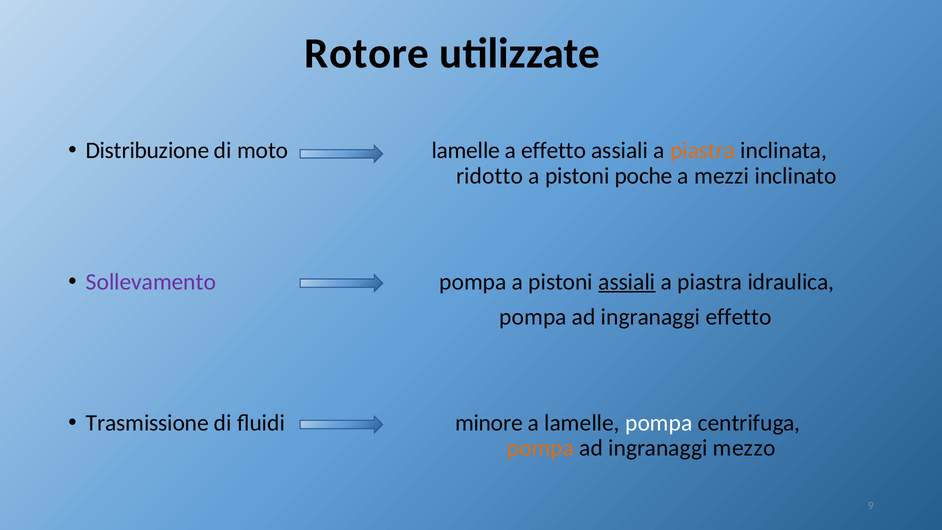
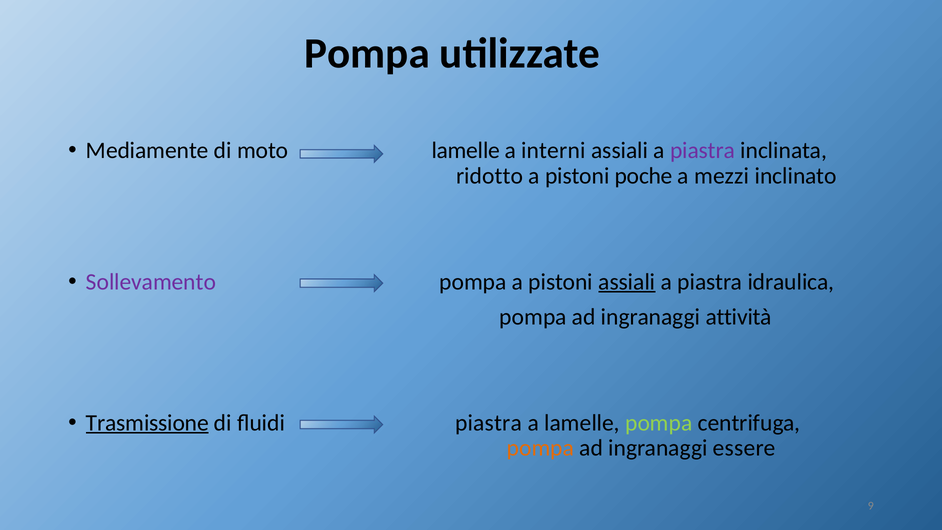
Rotore at (367, 53): Rotore -> Pompa
Distribuzione: Distribuzione -> Mediamente
a effetto: effetto -> interni
piastra at (703, 151) colour: orange -> purple
ingranaggi effetto: effetto -> attività
Trasmissione underline: none -> present
fluidi minore: minore -> piastra
pompa at (659, 423) colour: white -> light green
mezzo: mezzo -> essere
